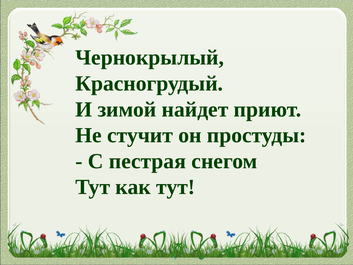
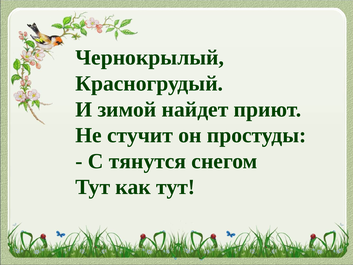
пестрая: пестрая -> тянутся
